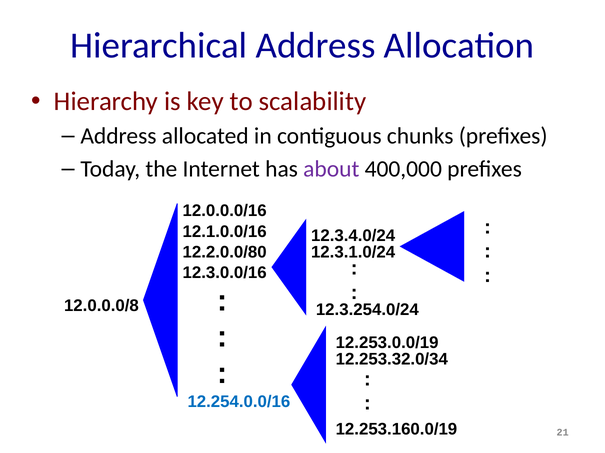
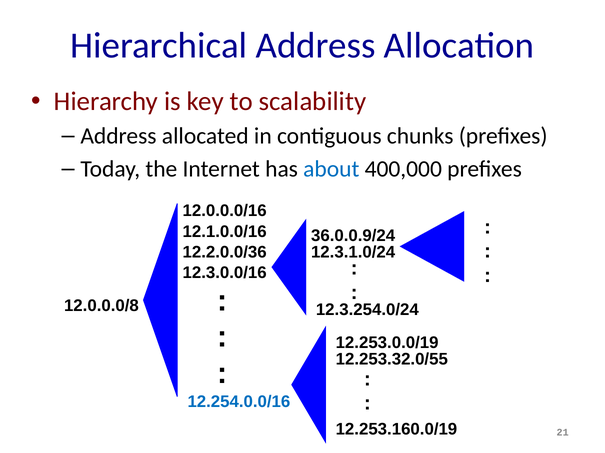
about colour: purple -> blue
12.3.4.0/24: 12.3.4.0/24 -> 36.0.0.9/24
12.2.0.0/80: 12.2.0.0/80 -> 12.2.0.0/36
12.253.32.0/34: 12.253.32.0/34 -> 12.253.32.0/55
